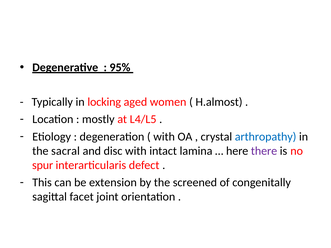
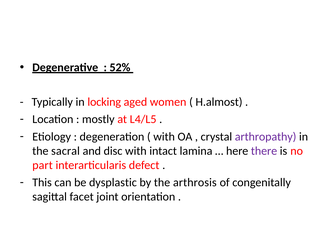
95%: 95% -> 52%
arthropathy colour: blue -> purple
spur: spur -> part
extension: extension -> dysplastic
screened: screened -> arthrosis
